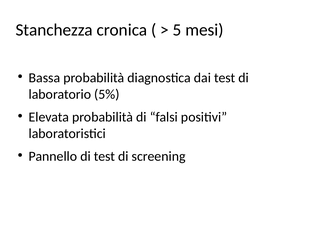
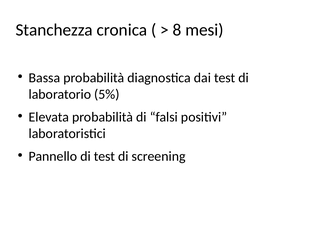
5: 5 -> 8
